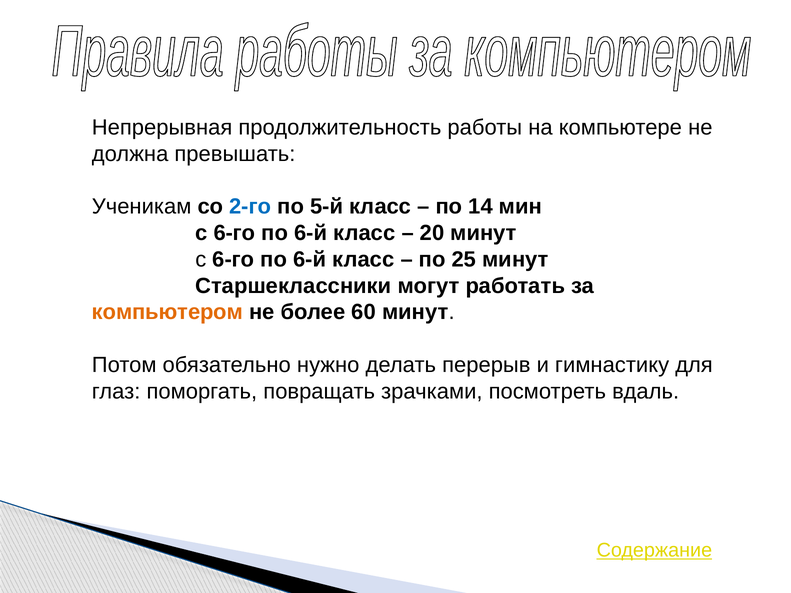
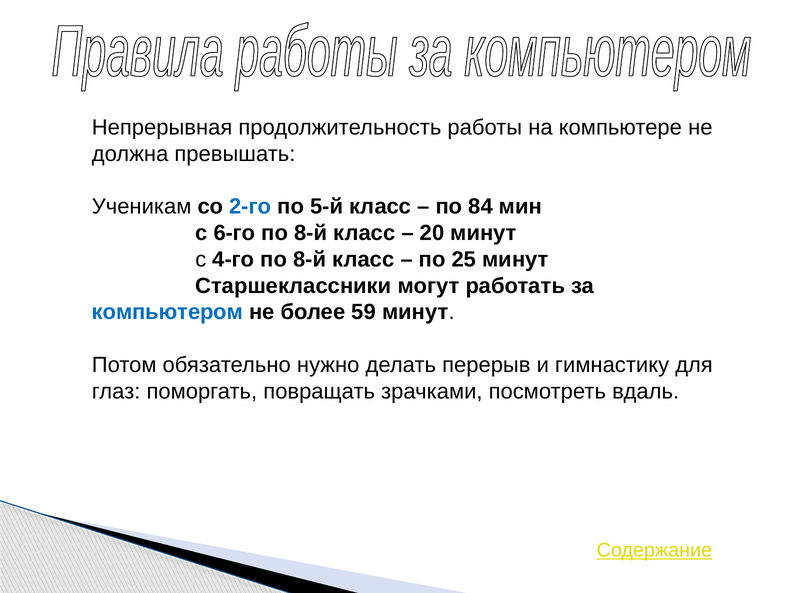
14: 14 -> 84
6-й at (311, 233): 6-й -> 8-й
6-го at (233, 260): 6-го -> 4-го
6-й at (310, 260): 6-й -> 8-й
компьютером colour: orange -> blue
60: 60 -> 59
